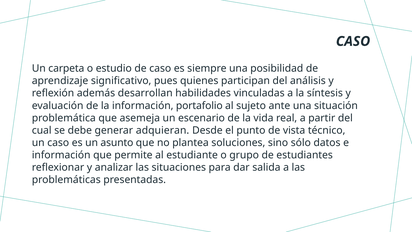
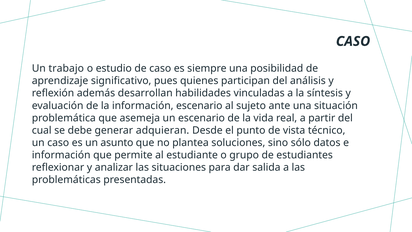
carpeta: carpeta -> trabajo
información portafolio: portafolio -> escenario
